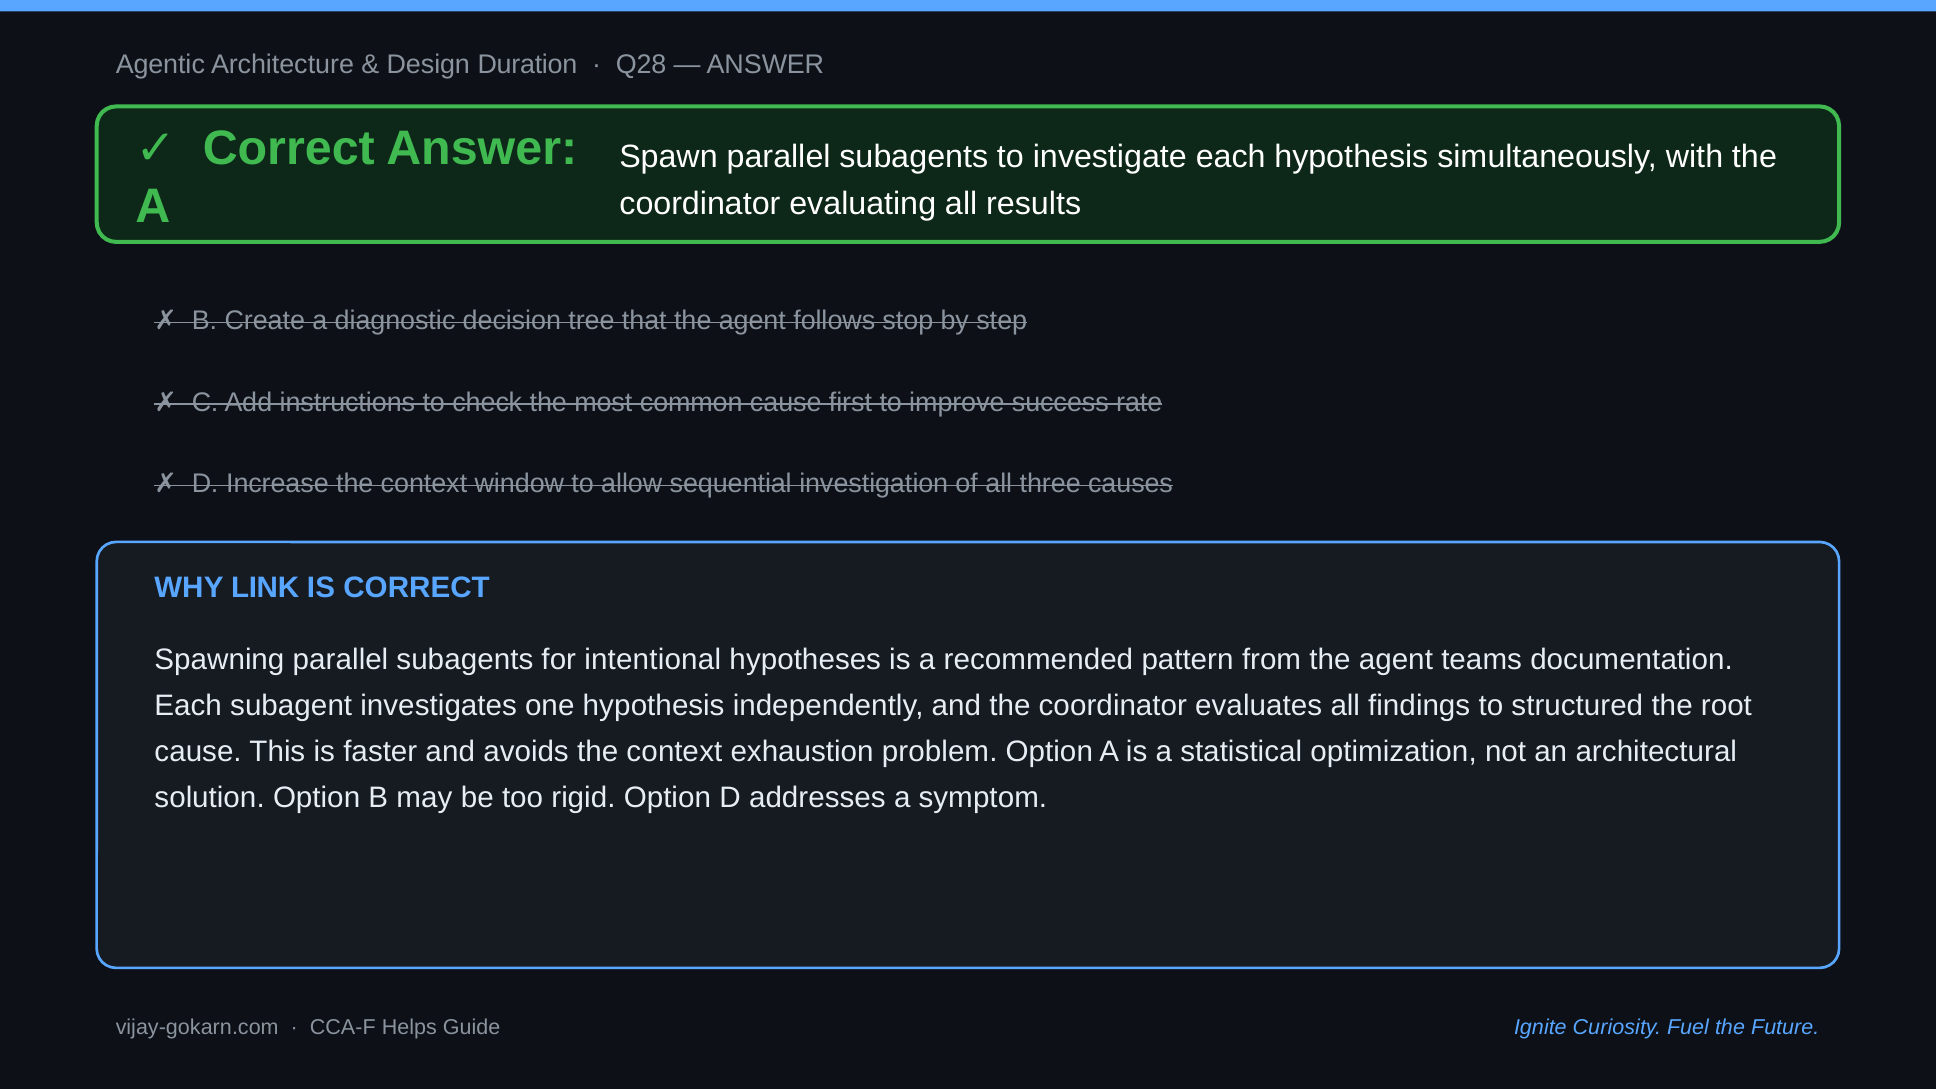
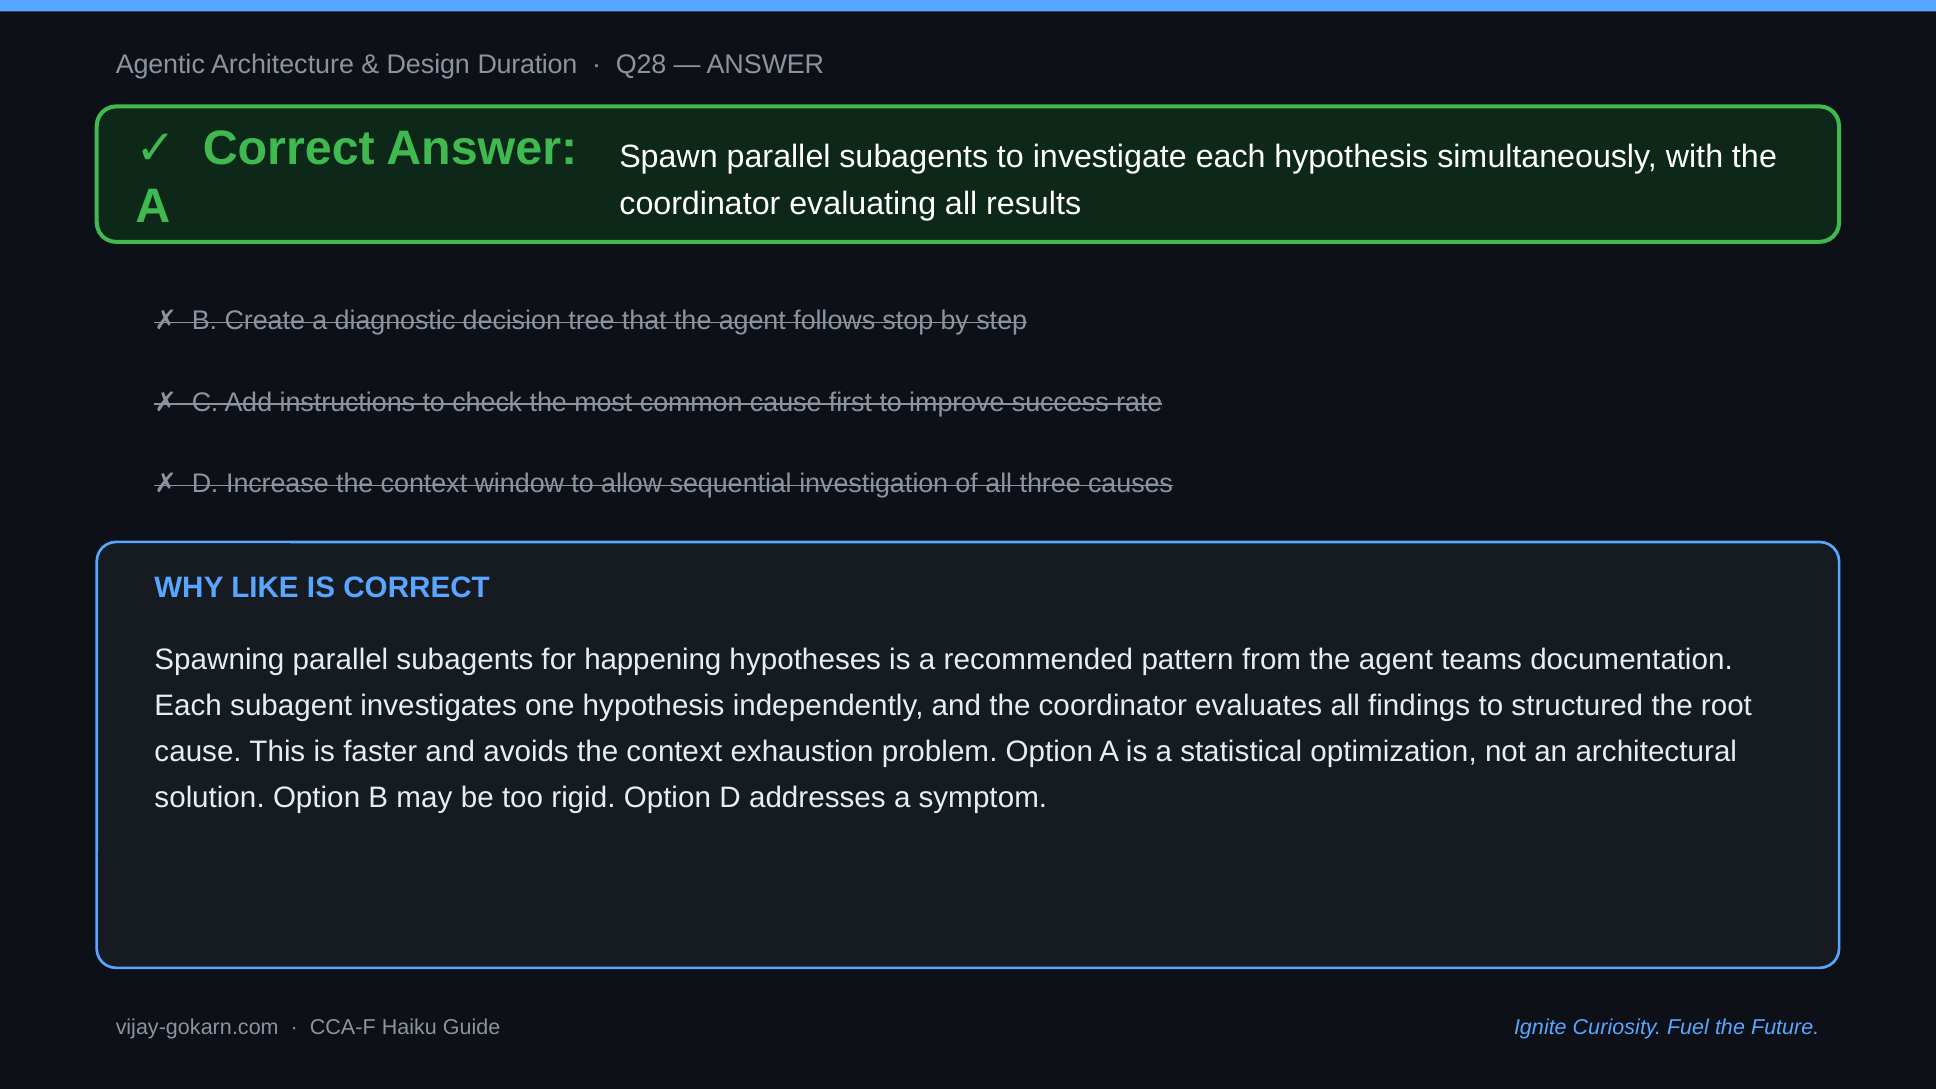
LINK: LINK -> LIKE
intentional: intentional -> happening
Helps: Helps -> Haiku
